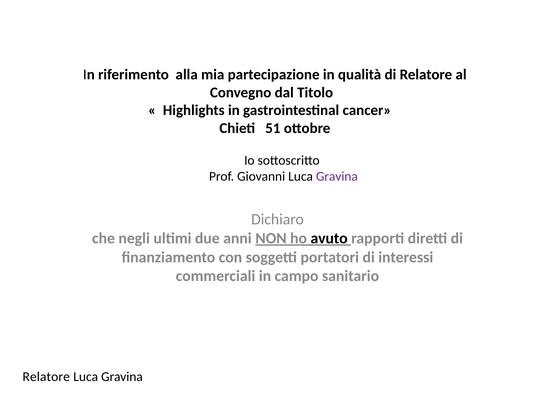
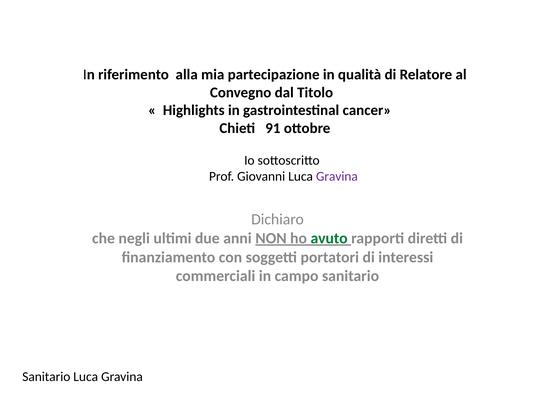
51: 51 -> 91
avuto colour: black -> green
Relatore at (46, 376): Relatore -> Sanitario
